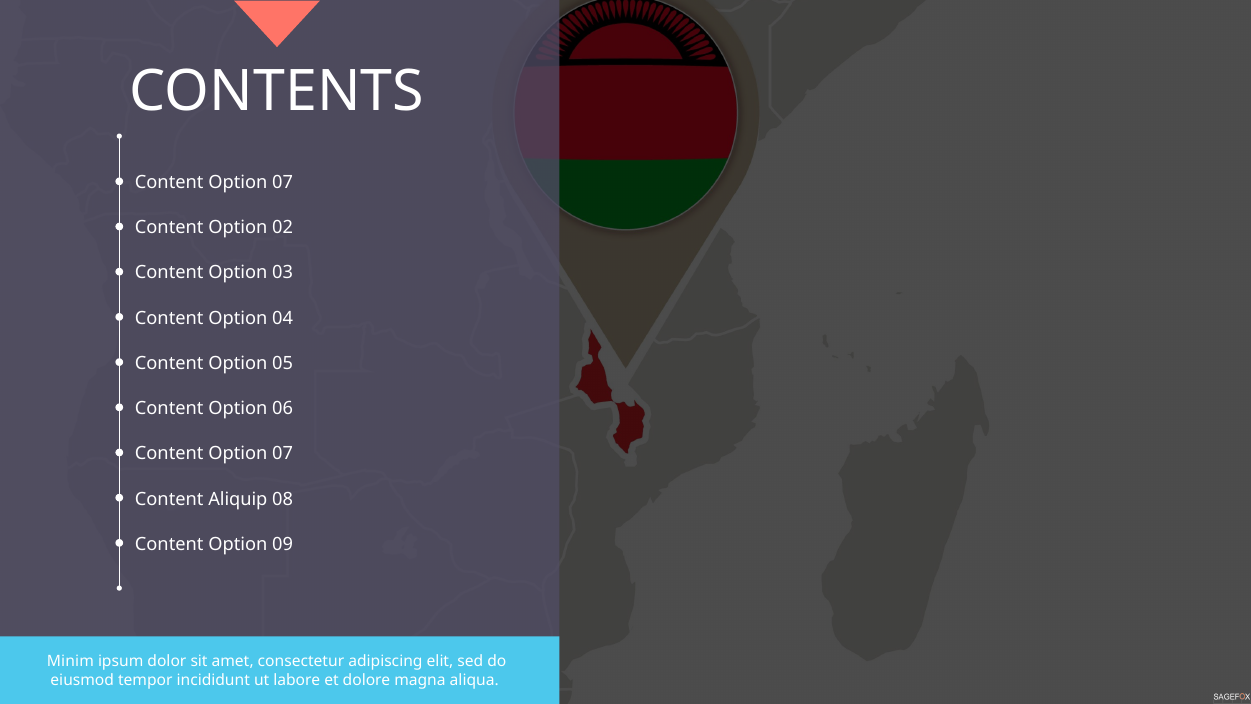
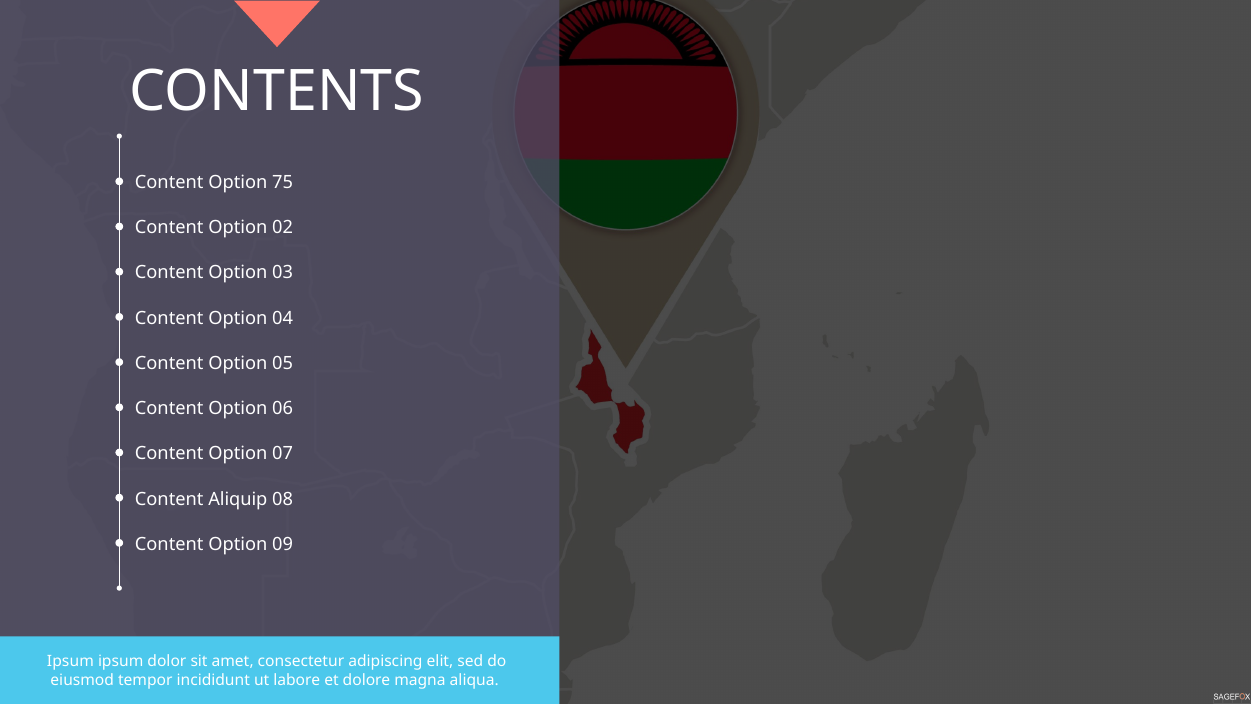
07 at (283, 182): 07 -> 75
Minim at (70, 661): Minim -> Ipsum
